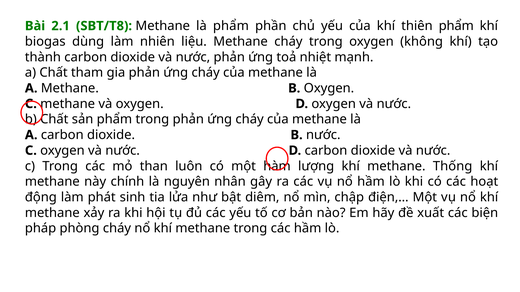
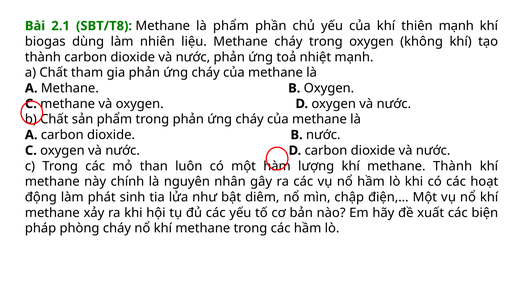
thiên phẩm: phẩm -> mạnh
methane Thống: Thống -> Thành
